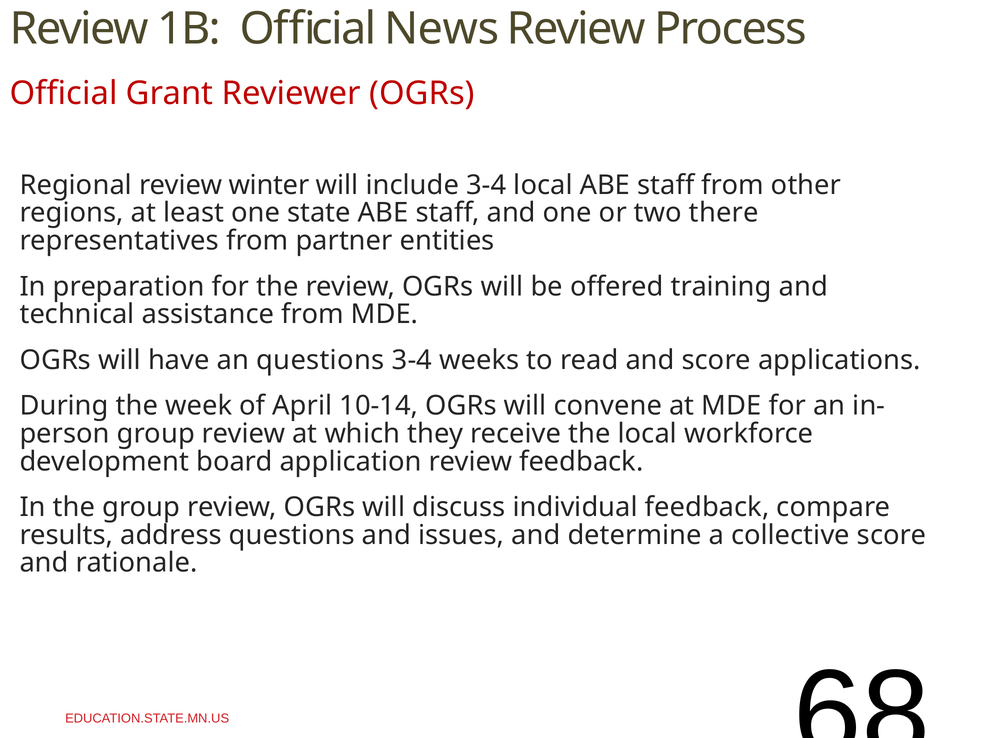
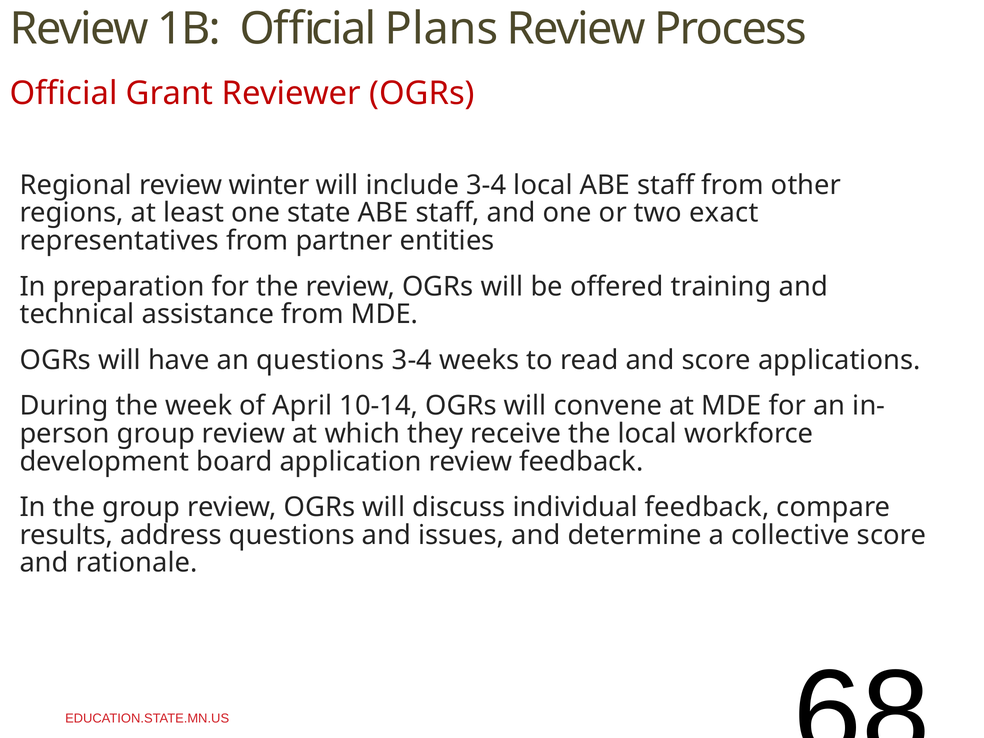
News: News -> Plans
there: there -> exact
